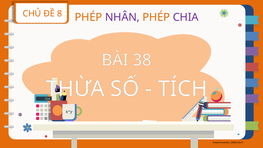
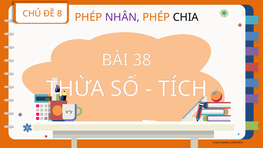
CHIA colour: purple -> black
